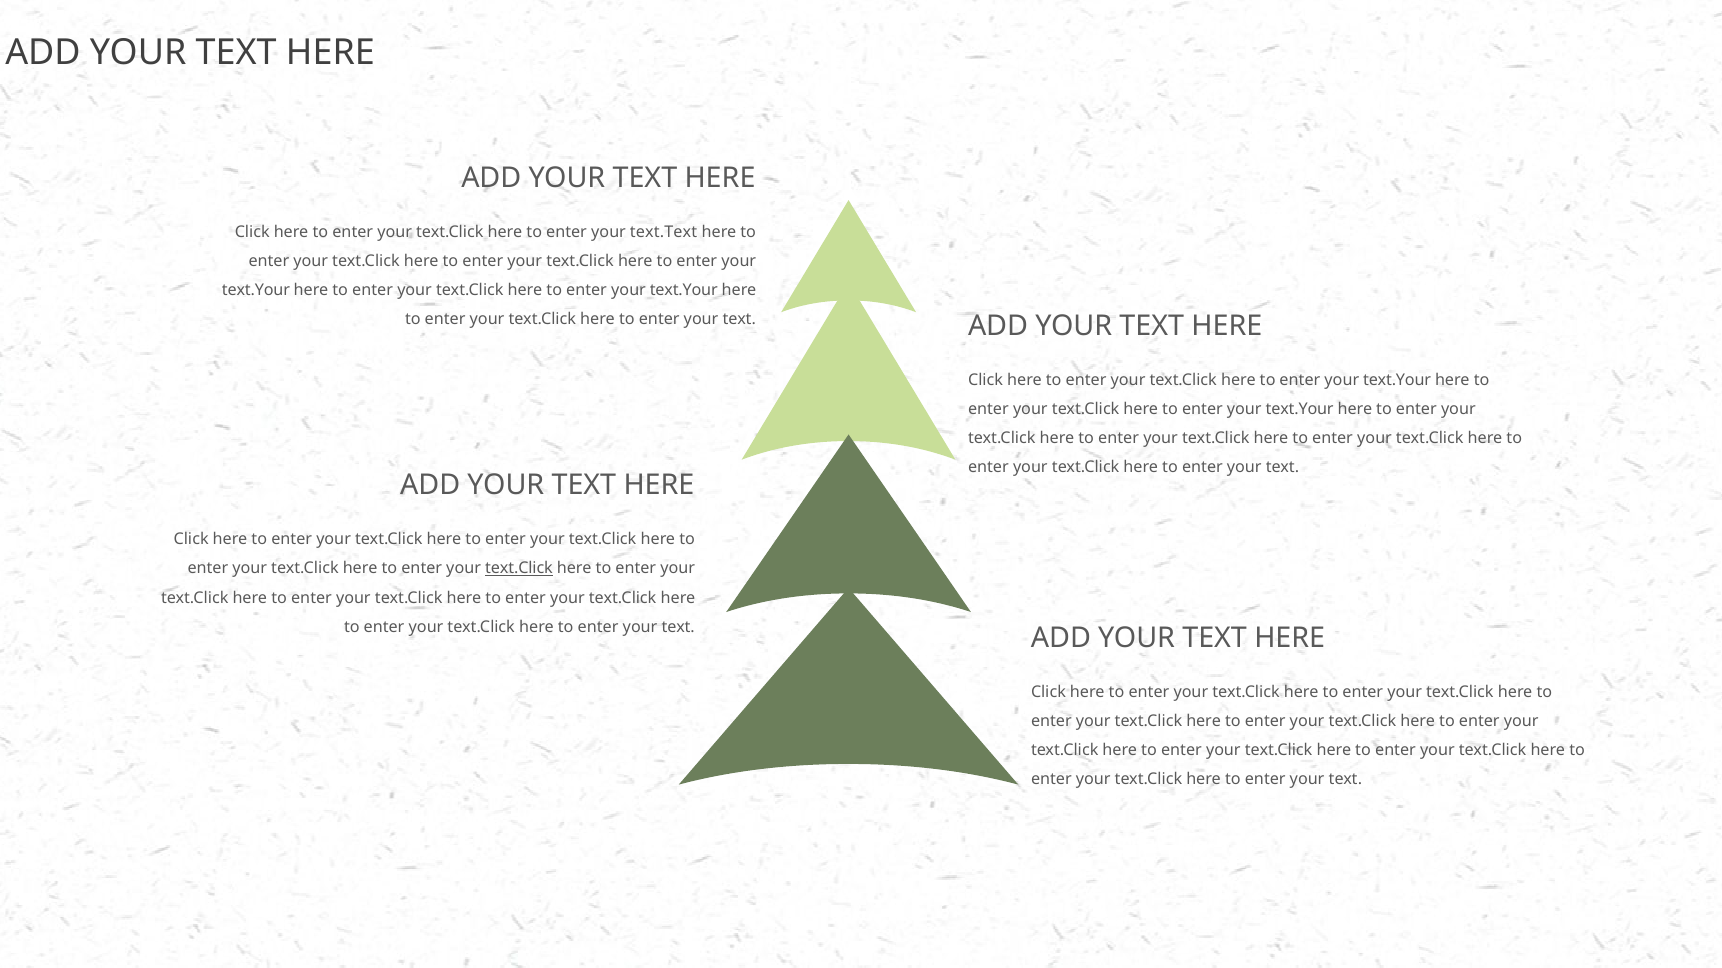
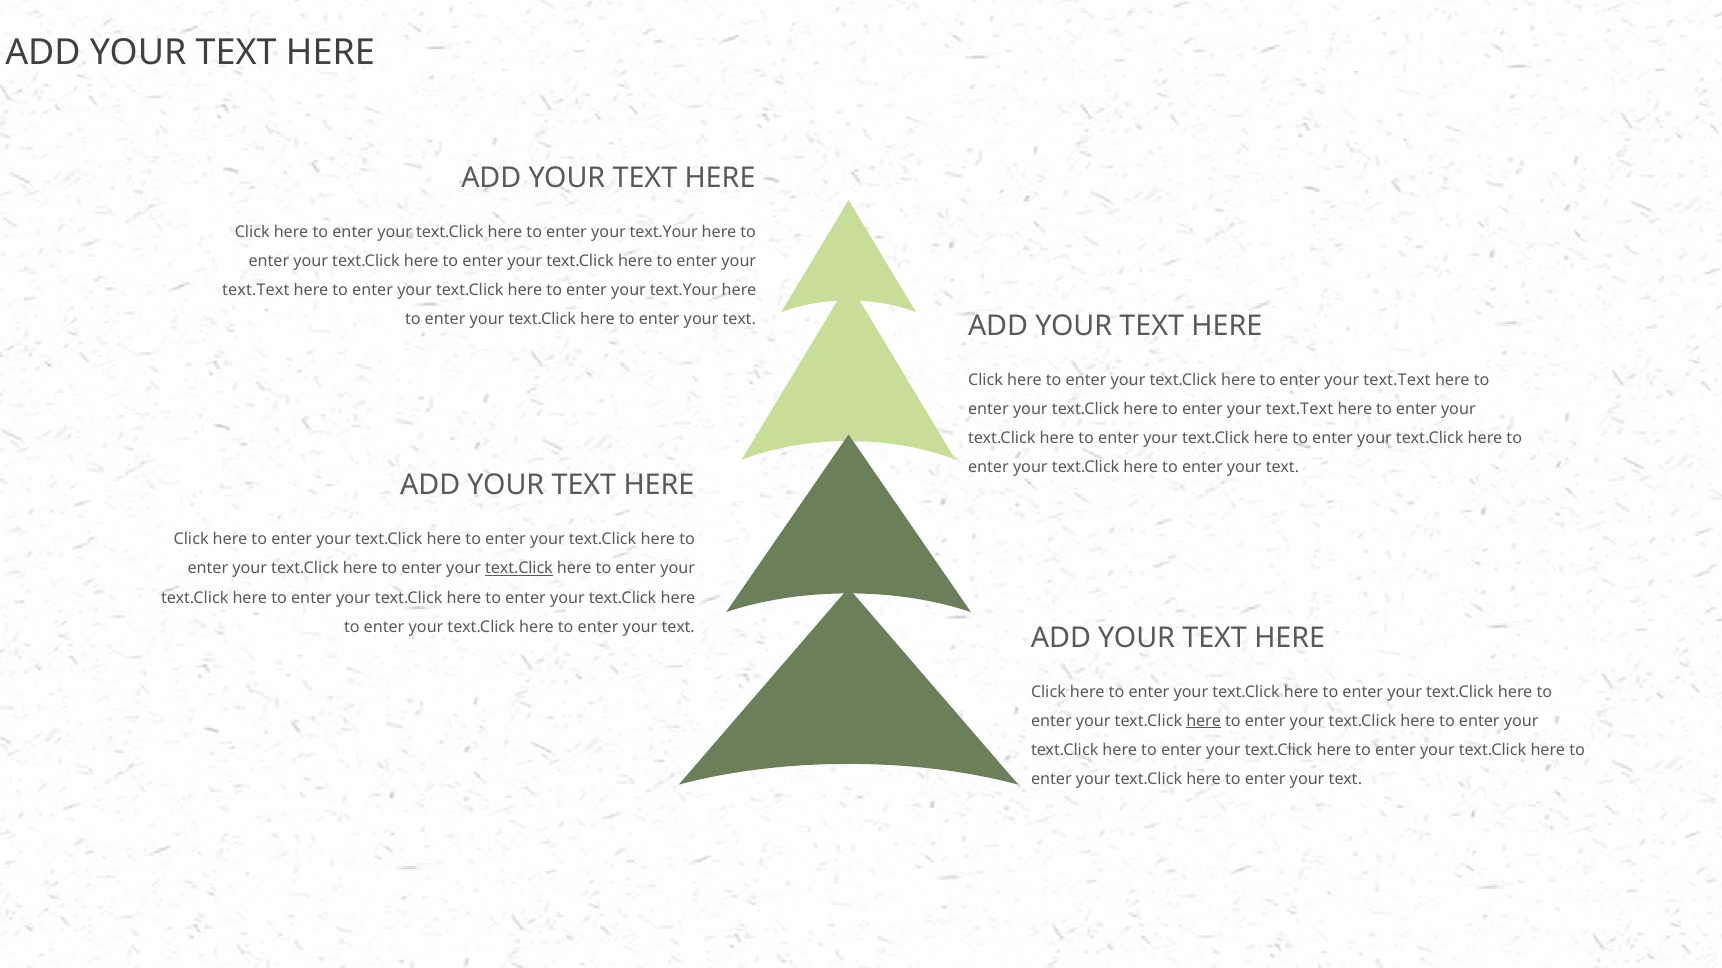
text.Text at (664, 232): text.Text -> text.Your
text.Your at (256, 291): text.Your -> text.Text
text.Your at (1397, 380): text.Your -> text.Text
text.Your at (1300, 409): text.Your -> text.Text
here at (1204, 721) underline: none -> present
